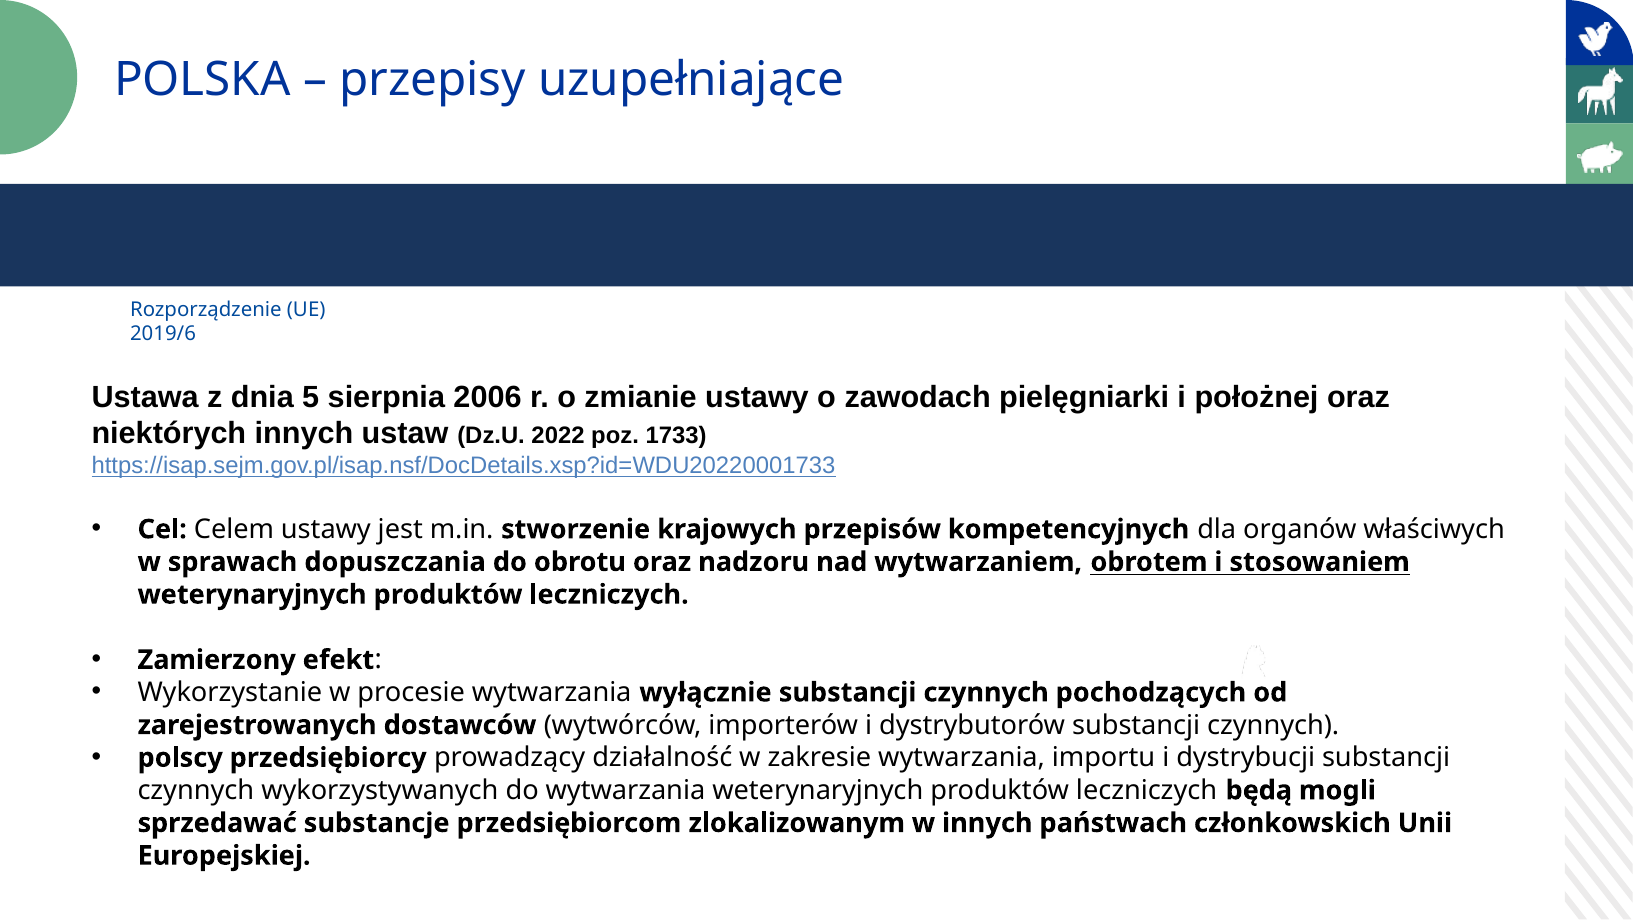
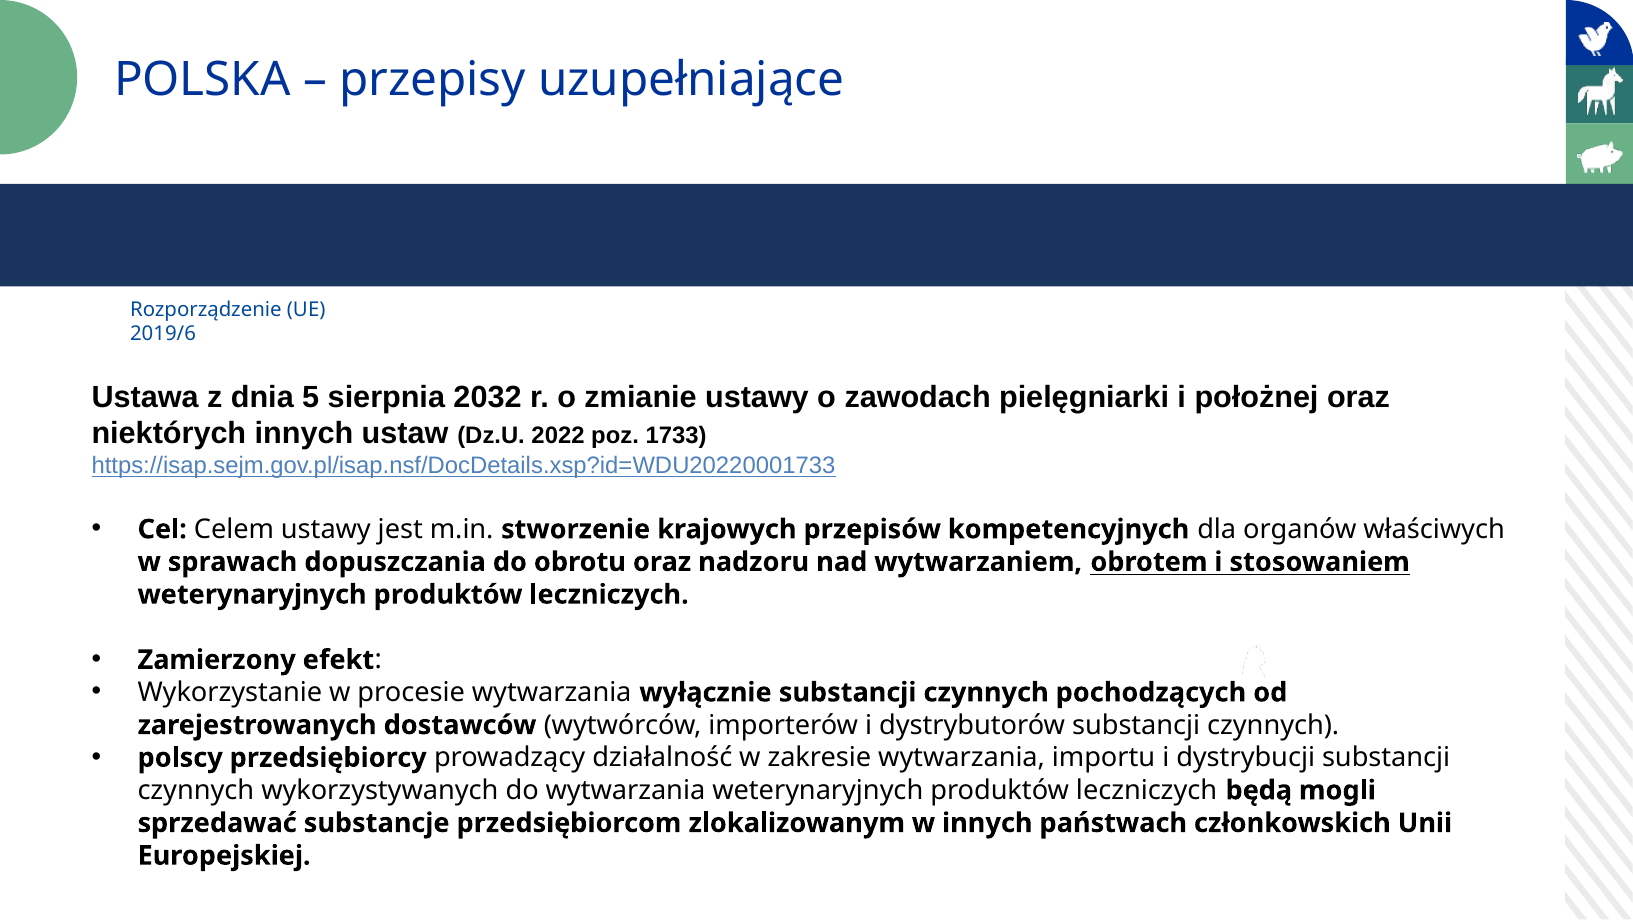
2006: 2006 -> 2032
